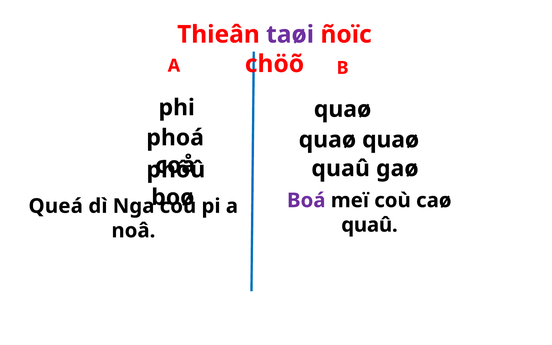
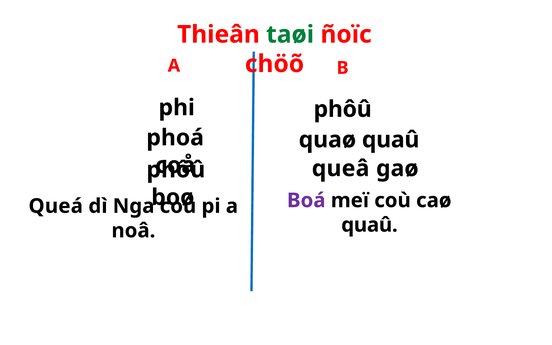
taøi colour: purple -> green
ña quaø: quaø -> phôû
quaø quaø: quaø -> quaû
quaû at (341, 169): quaû -> queâ
